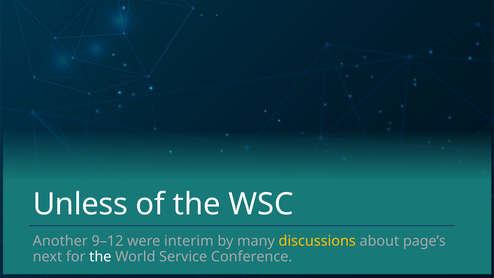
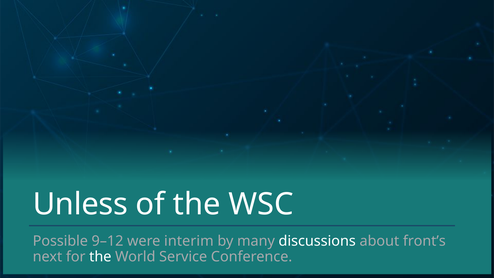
Another: Another -> Possible
discussions colour: yellow -> white
page’s: page’s -> front’s
